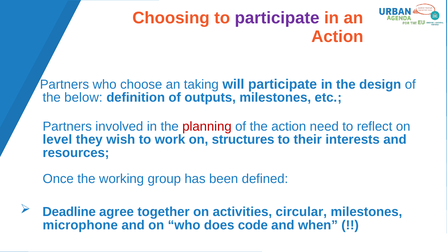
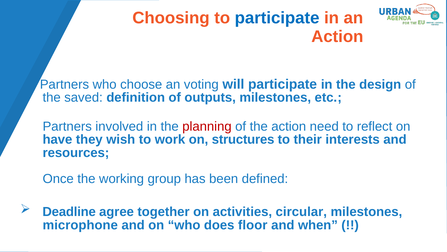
participate at (277, 18) colour: purple -> blue
taking: taking -> voting
below: below -> saved
level: level -> have
code: code -> floor
